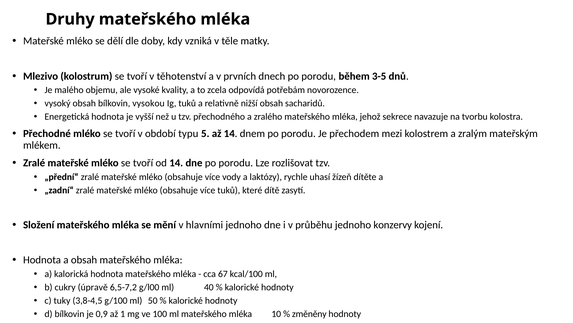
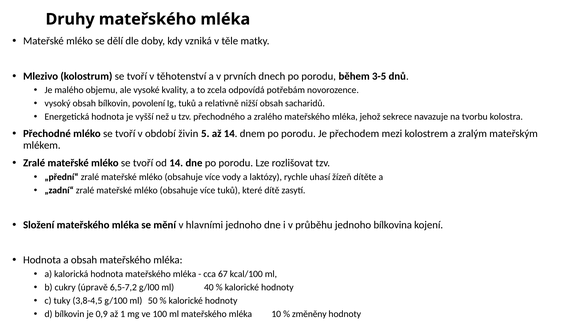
vysokou: vysokou -> povolení
typu: typu -> živin
konzervy: konzervy -> bílkovina
